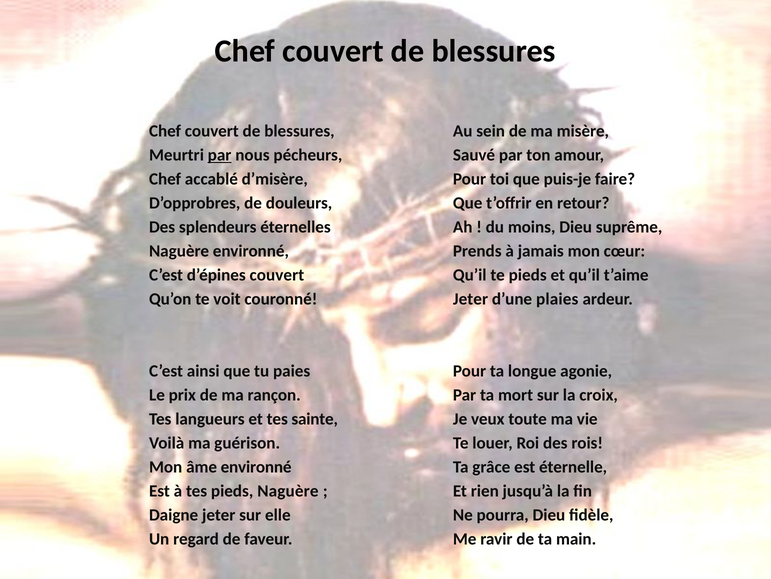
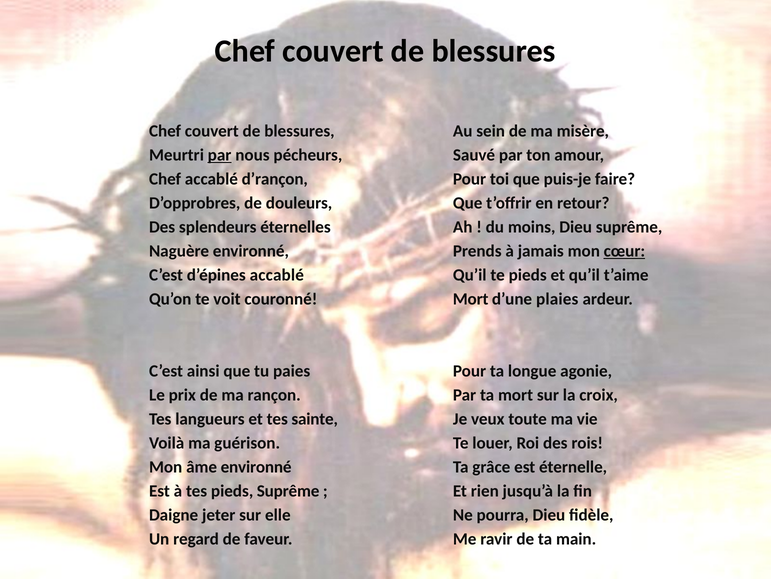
d’misère: d’misère -> d’rançon
cœur underline: none -> present
d’épines couvert: couvert -> accablé
Jeter at (471, 299): Jeter -> Mort
pieds Naguère: Naguère -> Suprême
